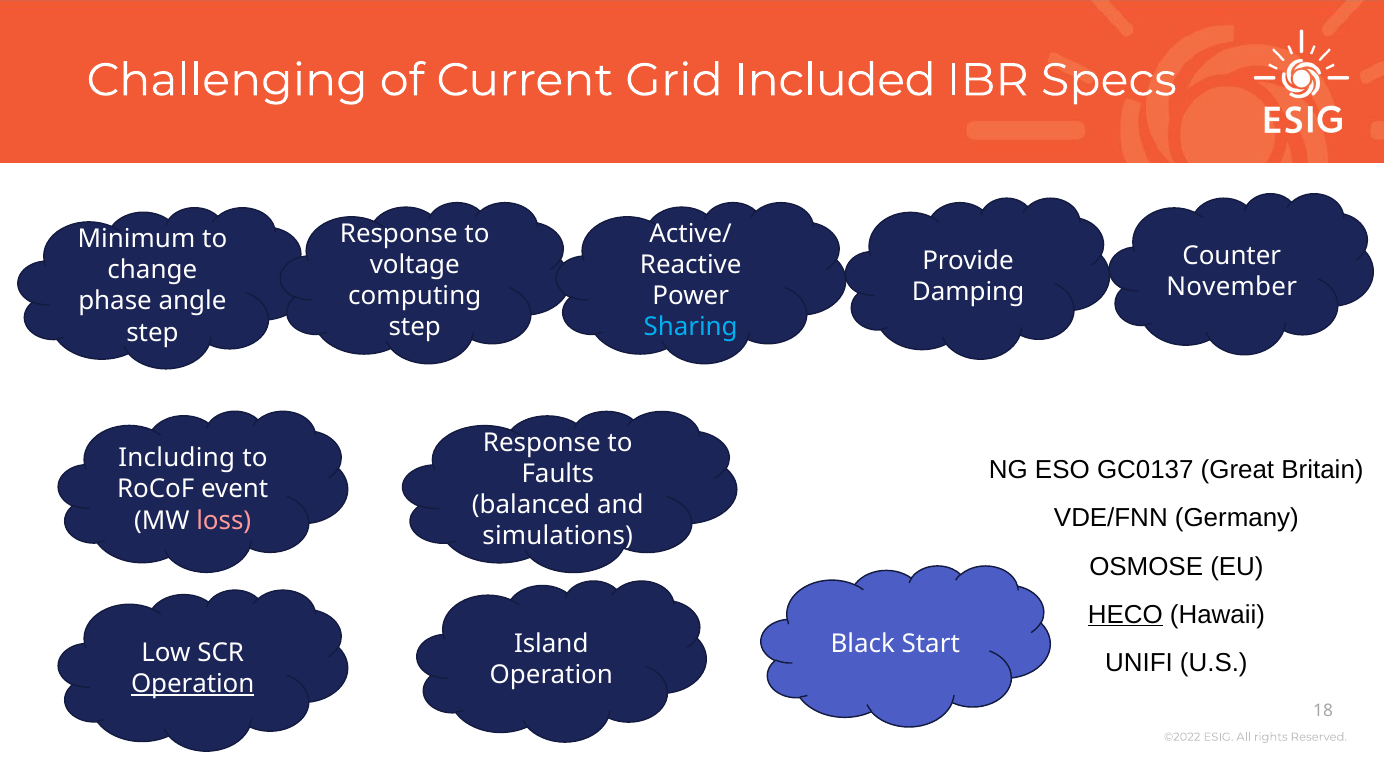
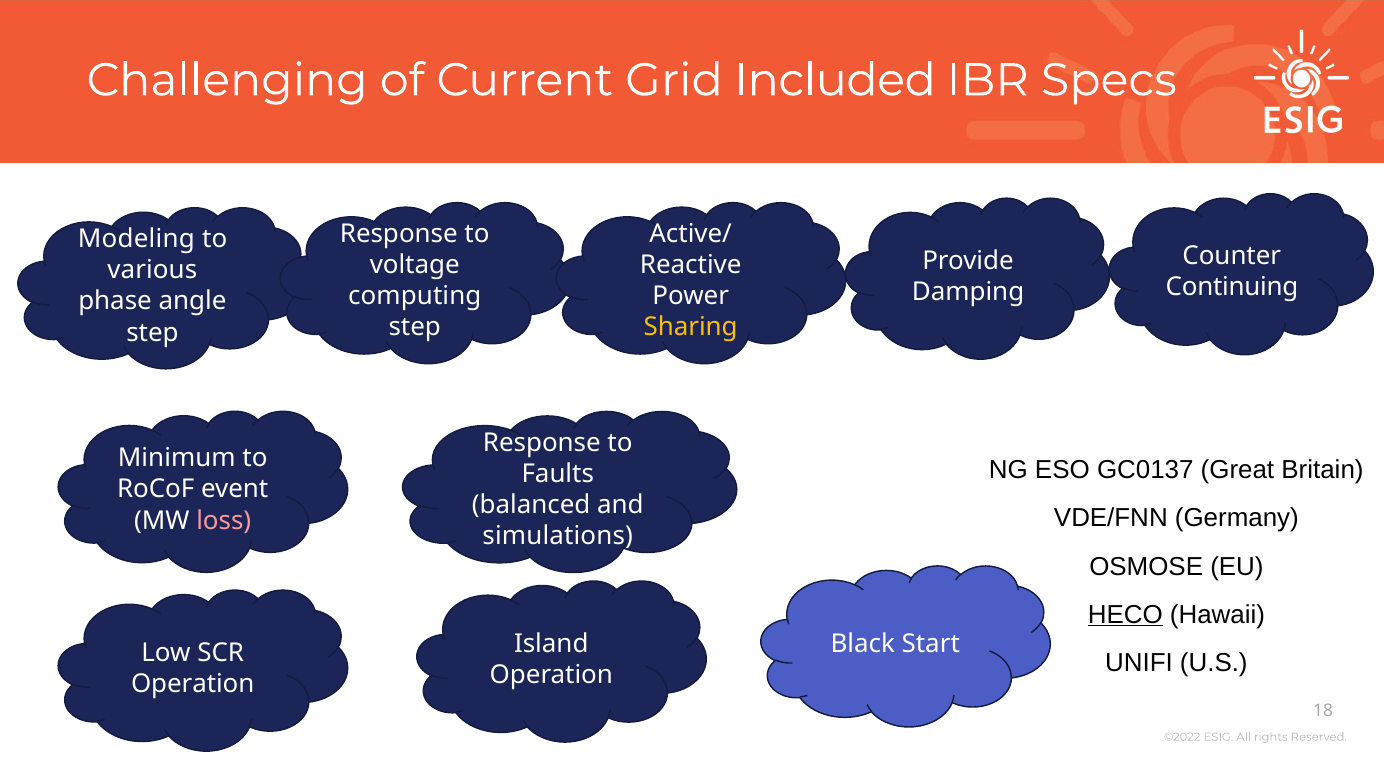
Minimum: Minimum -> Modeling
change: change -> various
November: November -> Continuing
Sharing colour: light blue -> yellow
Including: Including -> Minimum
Operation at (193, 683) underline: present -> none
